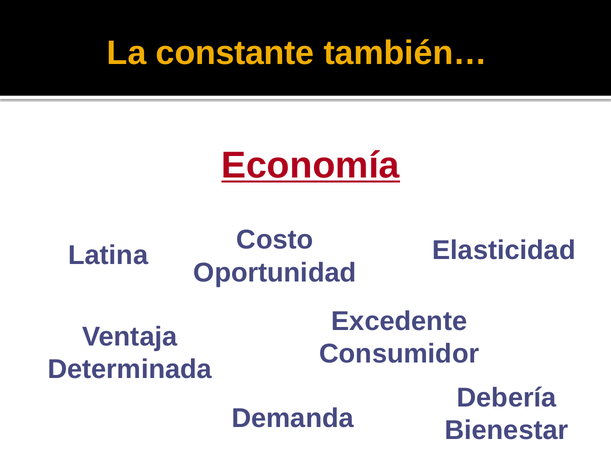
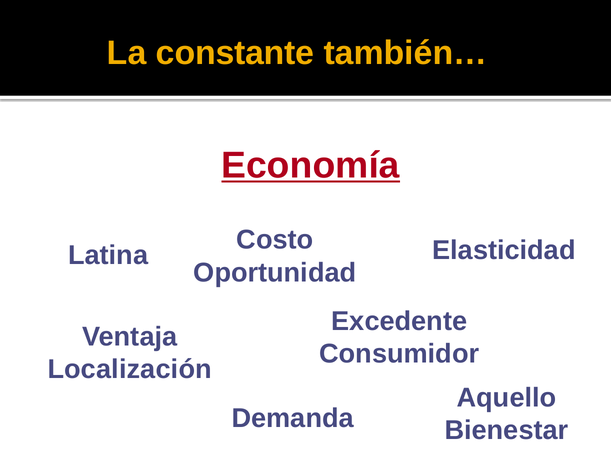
Determinada: Determinada -> Localización
Debería: Debería -> Aquello
